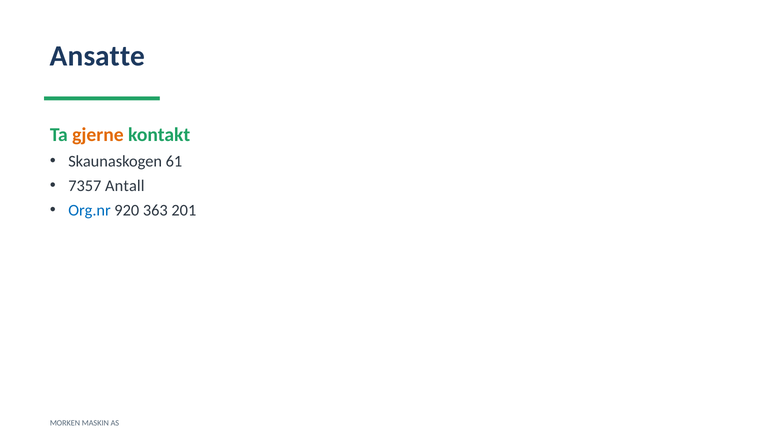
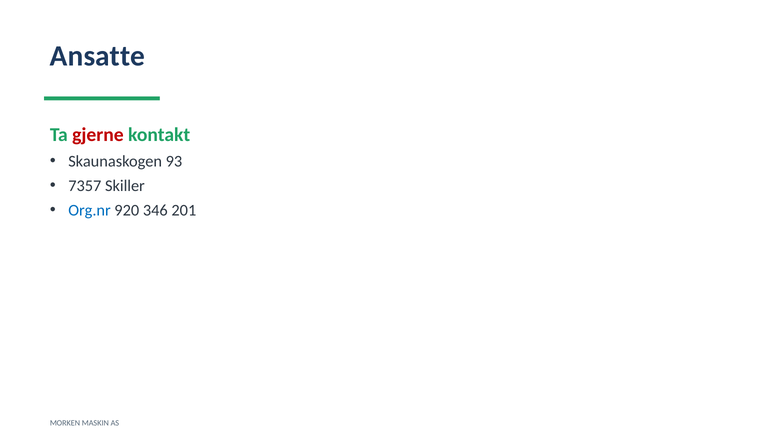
gjerne colour: orange -> red
61: 61 -> 93
Antall: Antall -> Skiller
363: 363 -> 346
